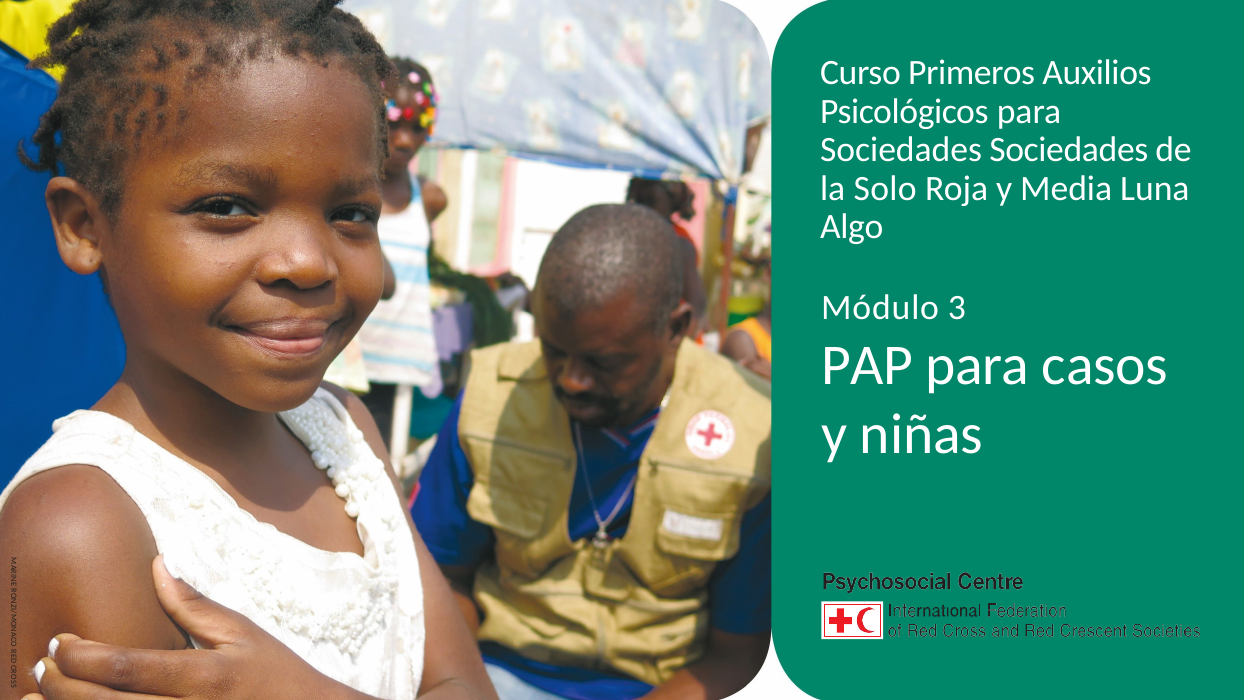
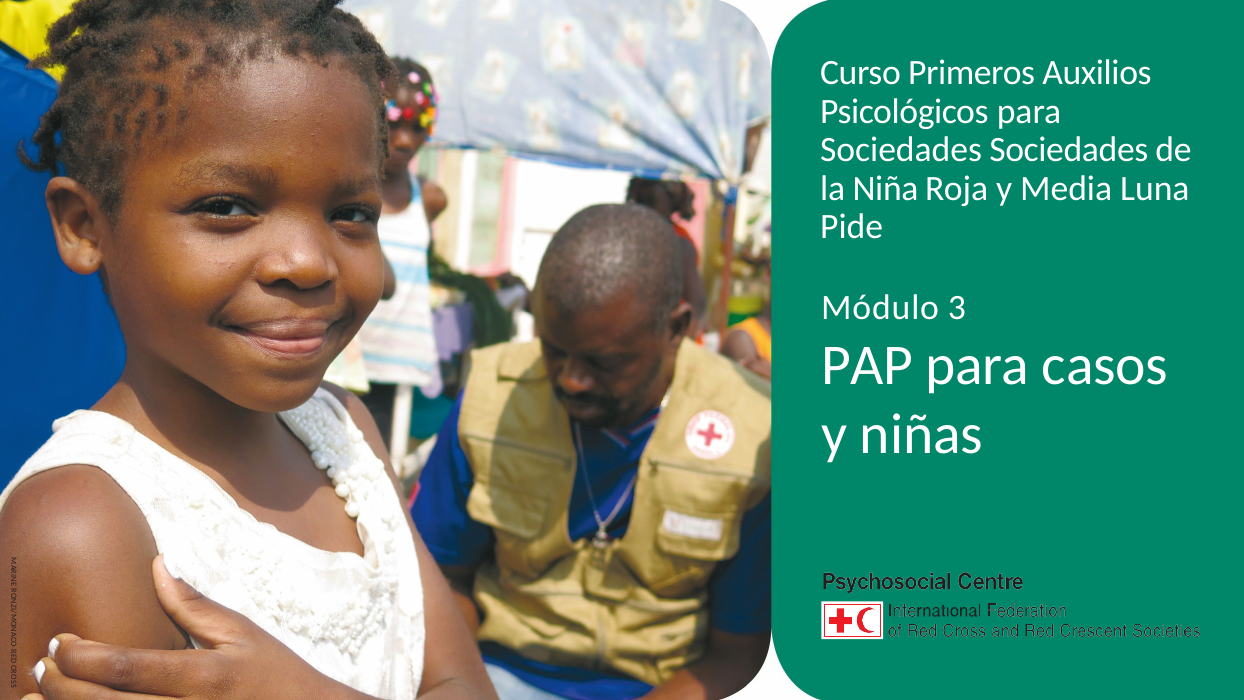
Solo: Solo -> Niña
Algo: Algo -> Pide
